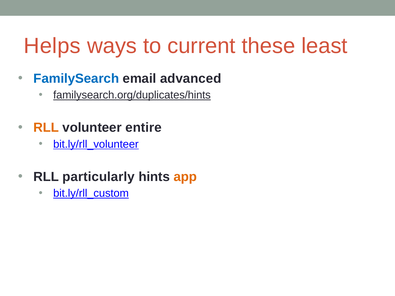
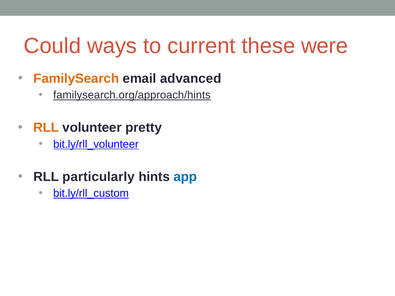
Helps: Helps -> Could
least: least -> were
FamilySearch colour: blue -> orange
familysearch.org/duplicates/hints: familysearch.org/duplicates/hints -> familysearch.org/approach/hints
entire: entire -> pretty
app colour: orange -> blue
